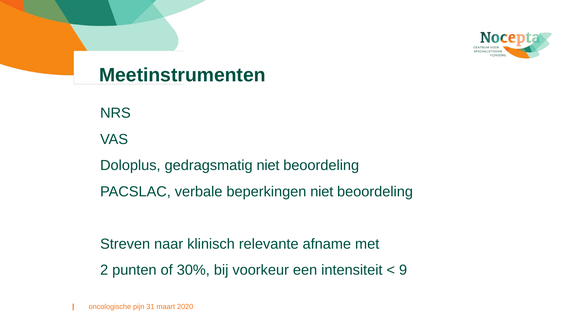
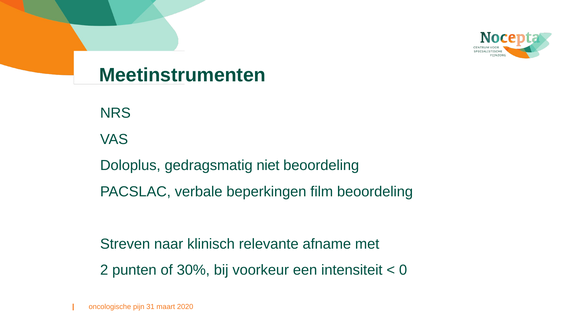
beperkingen niet: niet -> film
9: 9 -> 0
